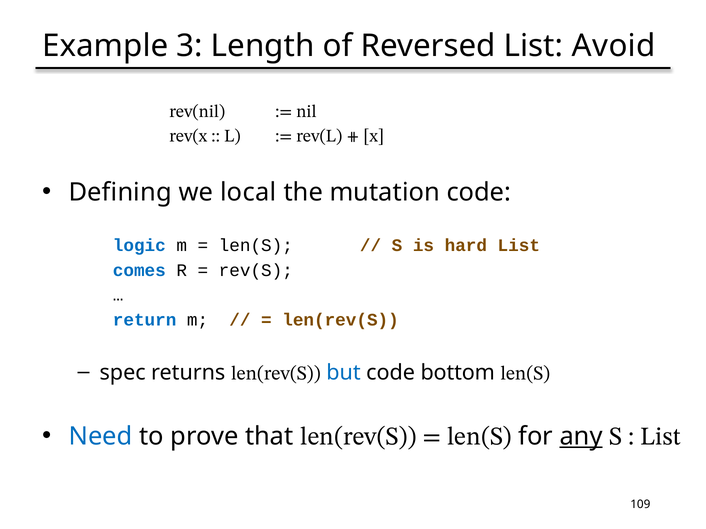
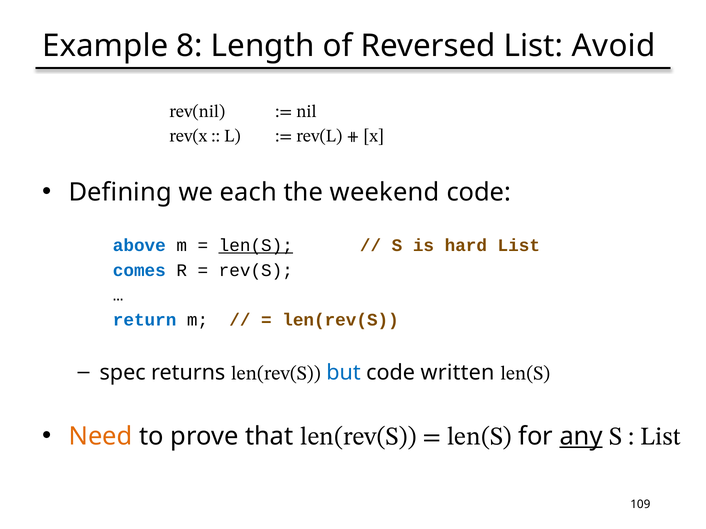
3: 3 -> 8
local: local -> each
mutation: mutation -> weekend
logic: logic -> above
len(S at (256, 246) underline: none -> present
bottom: bottom -> written
Need colour: blue -> orange
